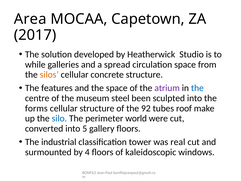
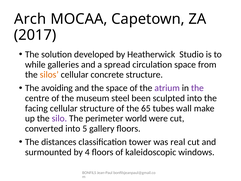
Area: Area -> Arch
features: features -> avoiding
the at (197, 88) colour: blue -> purple
forms: forms -> facing
92: 92 -> 65
roof: roof -> wall
silo colour: blue -> purple
industrial: industrial -> distances
